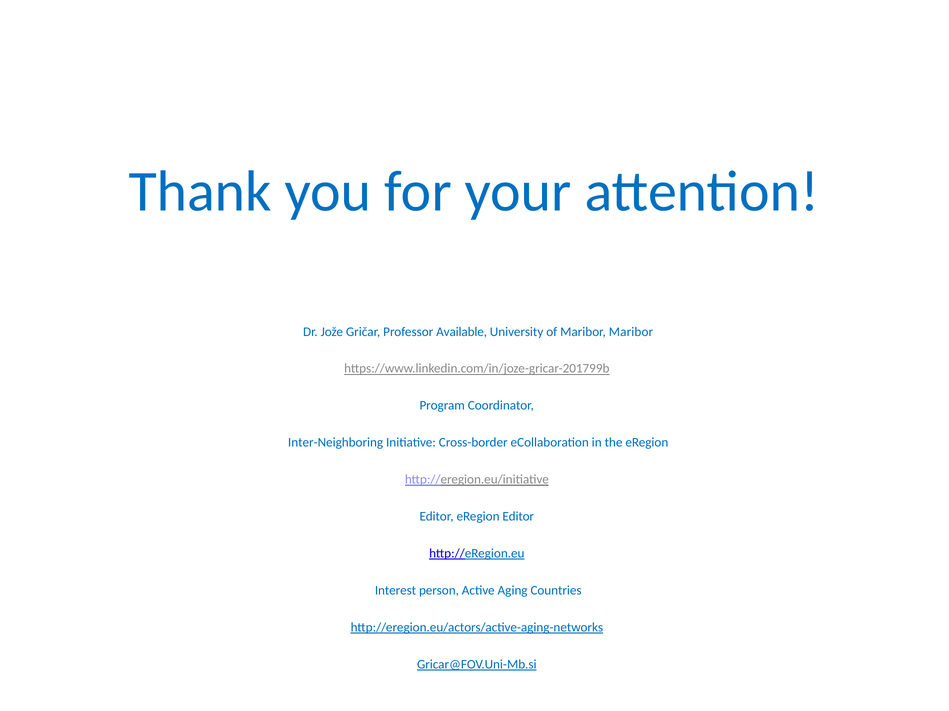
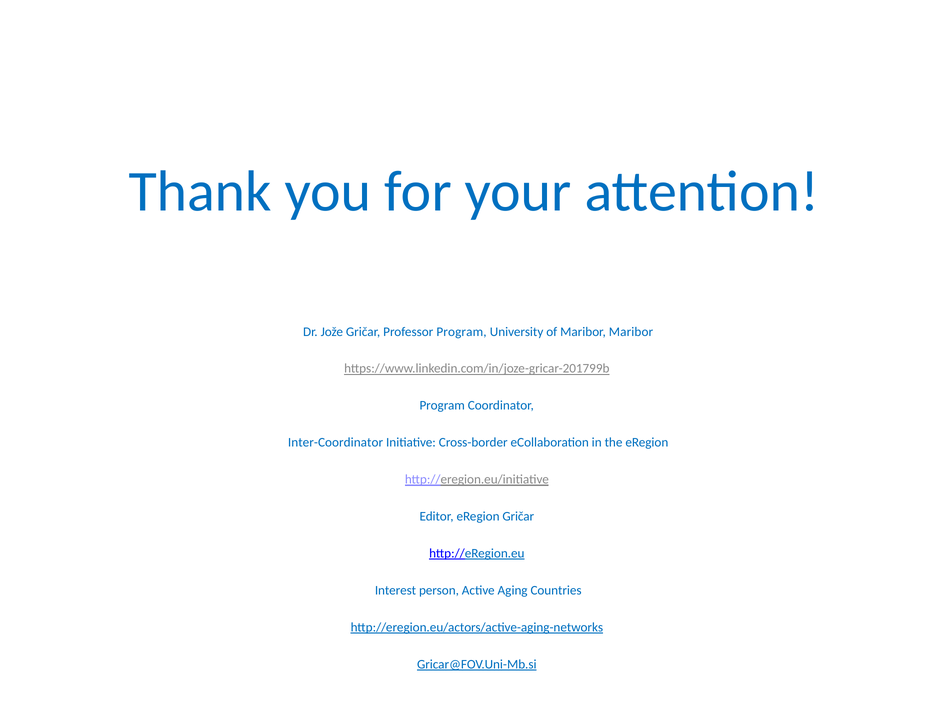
Professor Available: Available -> Program
Inter-Neighboring: Inter-Neighboring -> Inter-Coordinator
eRegion Editor: Editor -> Gričar
